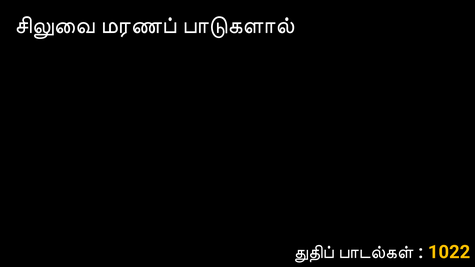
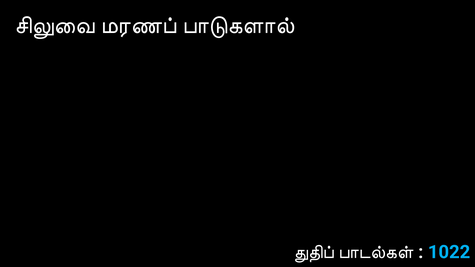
1022 colour: yellow -> light blue
